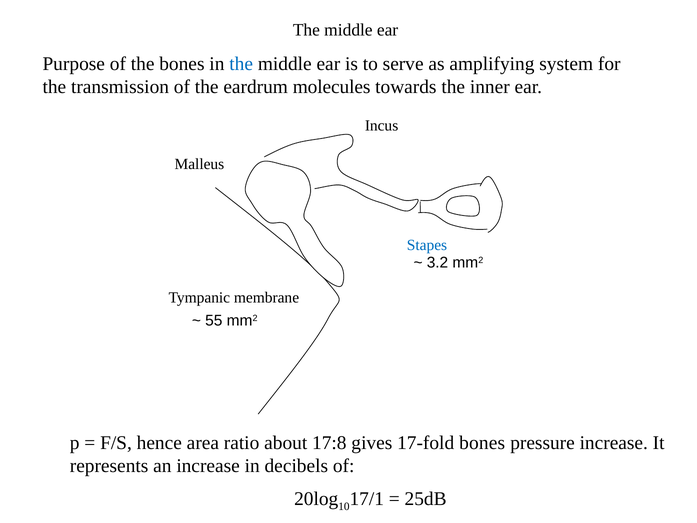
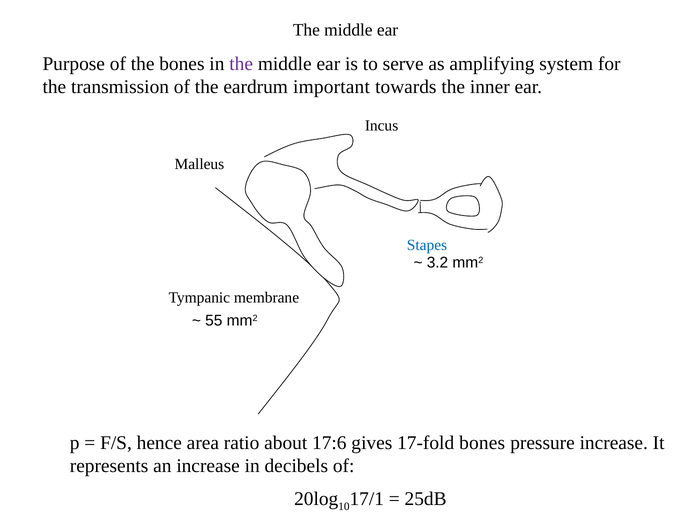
the at (241, 64) colour: blue -> purple
molecules: molecules -> important
17:8: 17:8 -> 17:6
